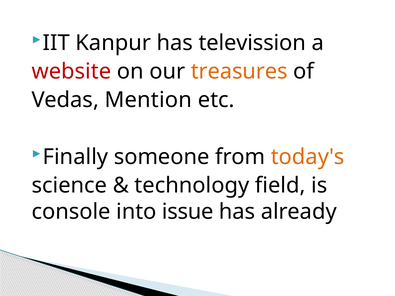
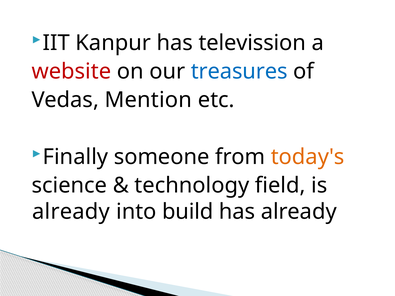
treasures colour: orange -> blue
console at (71, 212): console -> already
issue: issue -> build
